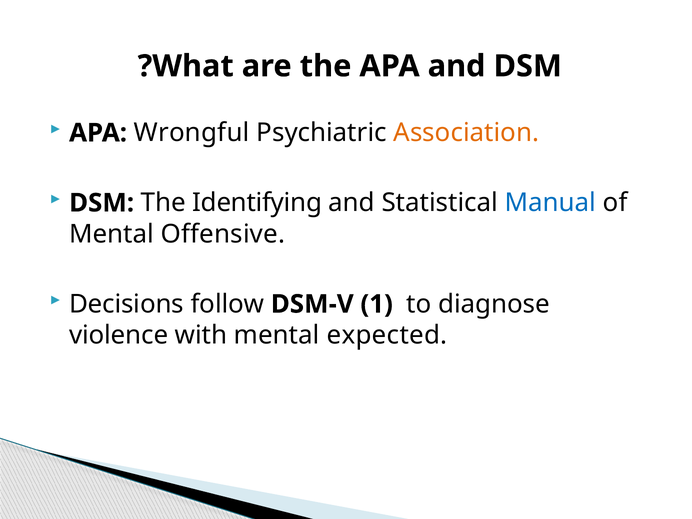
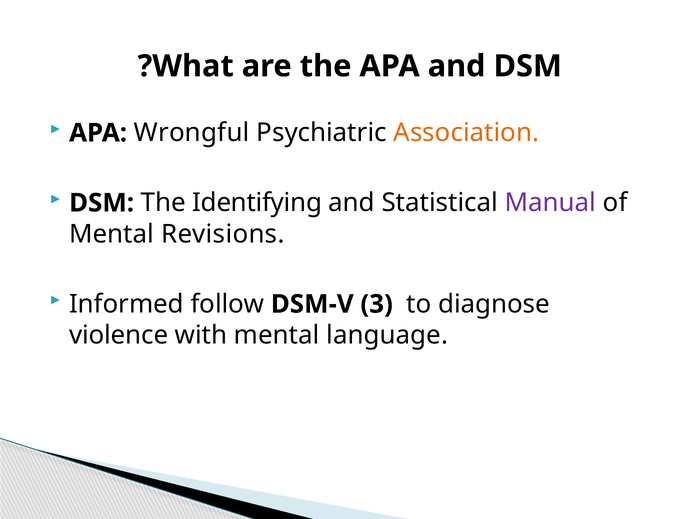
Manual colour: blue -> purple
Offensive: Offensive -> Revisions
Decisions: Decisions -> Informed
1: 1 -> 3
expected: expected -> language
